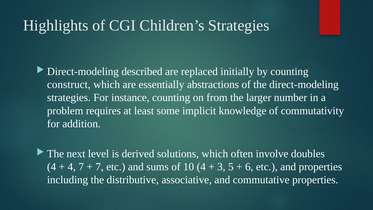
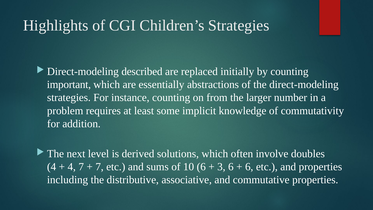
construct: construct -> important
10 4: 4 -> 6
3 5: 5 -> 6
